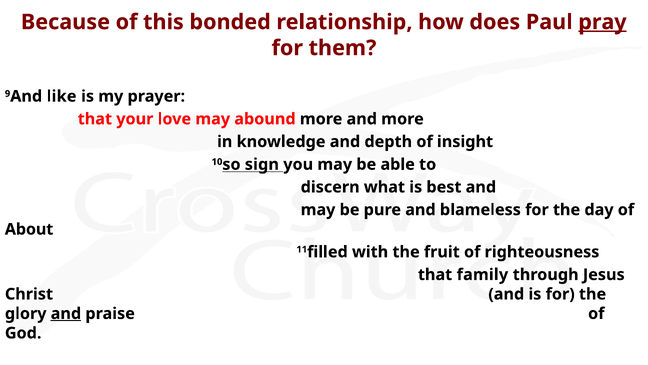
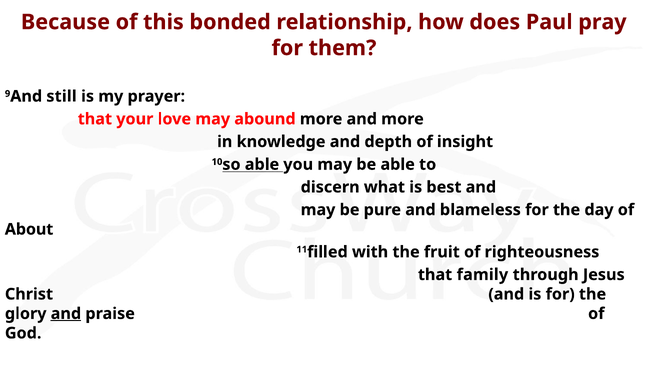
pray underline: present -> none
like: like -> still
sign at (262, 164): sign -> able
